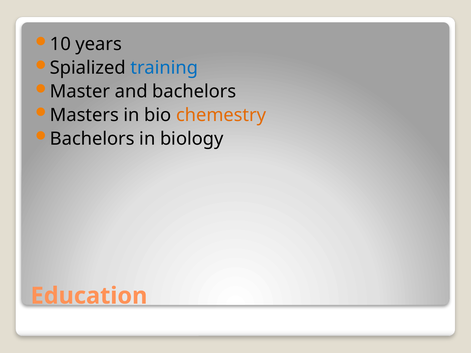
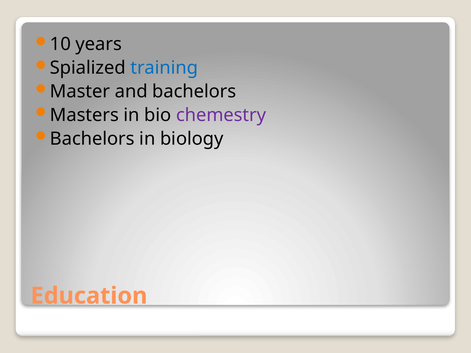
chemestry colour: orange -> purple
